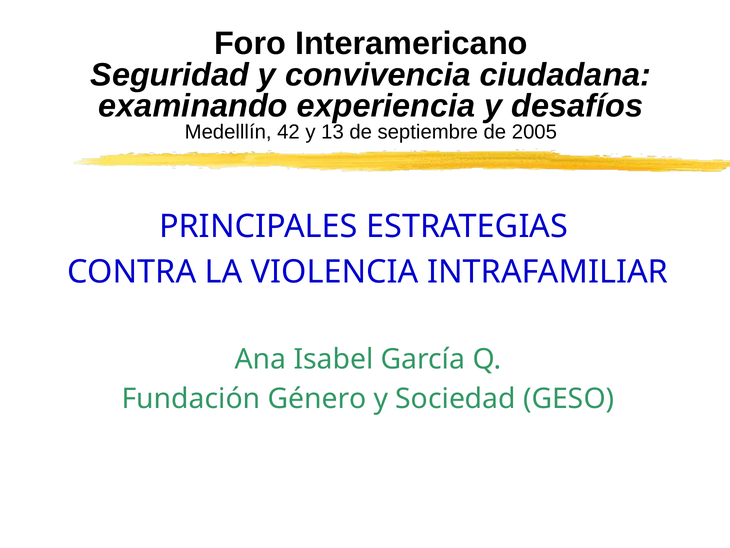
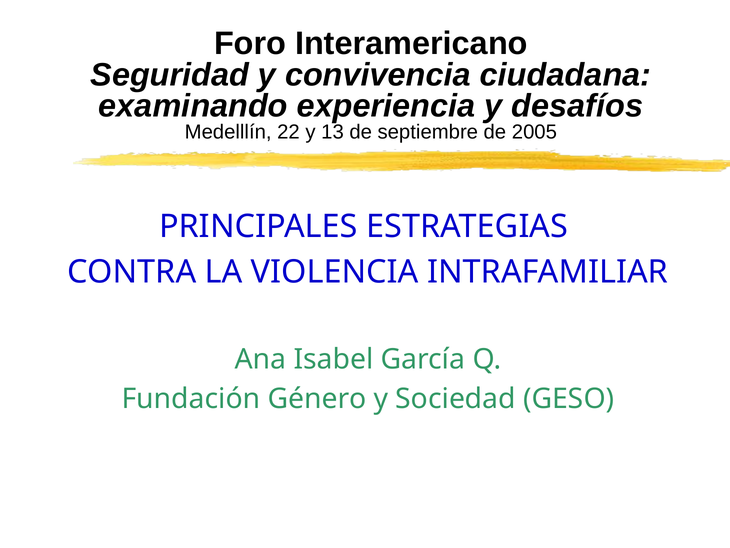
42: 42 -> 22
